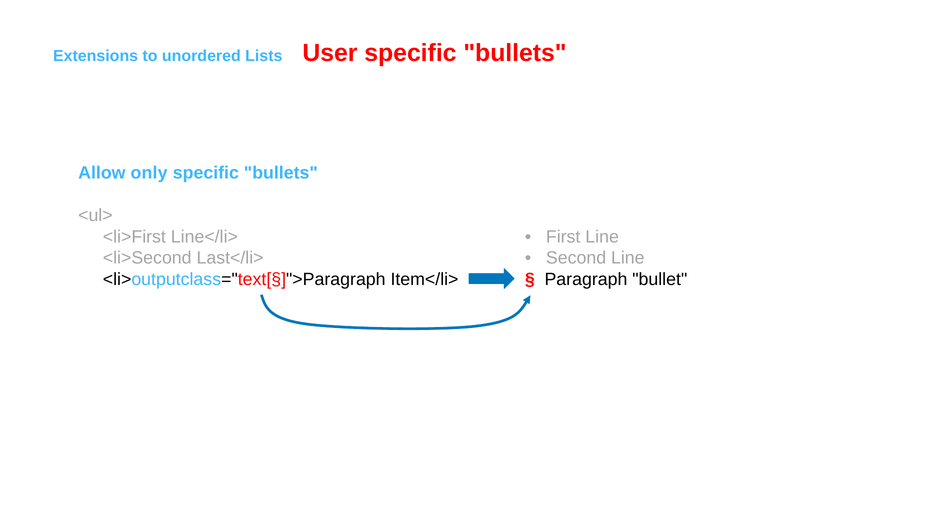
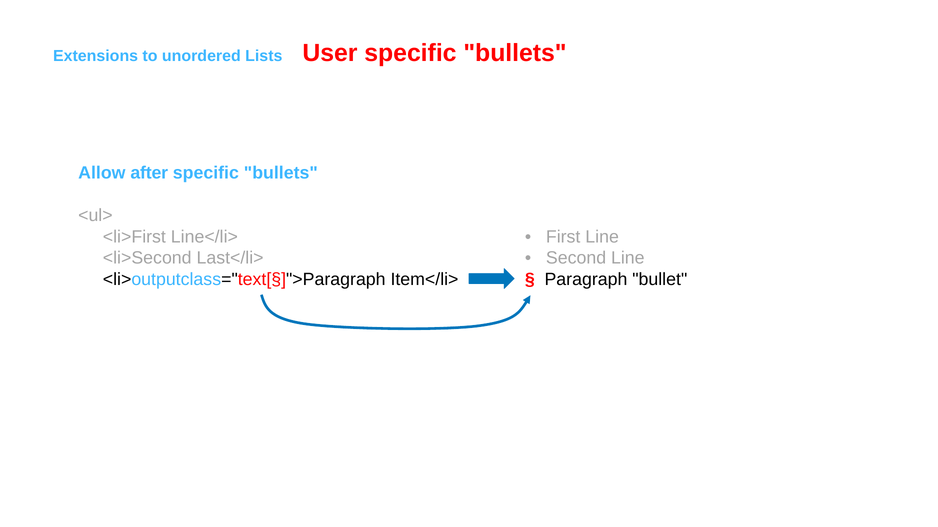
only: only -> after
